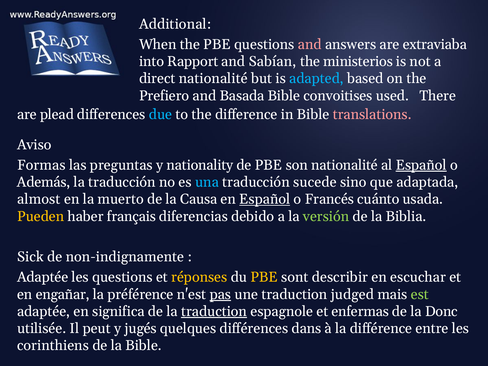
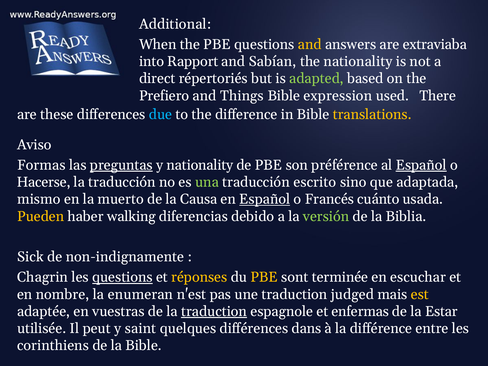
and at (310, 44) colour: pink -> yellow
the ministerios: ministerios -> nationality
direct nationalité: nationalité -> répertoriés
adapted colour: light blue -> light green
Basada: Basada -> Things
convoitises: convoitises -> expression
plead: plead -> these
translations colour: pink -> yellow
preguntas underline: none -> present
son nationalité: nationalité -> préférence
Además: Además -> Hacerse
una colour: light blue -> light green
sucede: sucede -> escrito
almost: almost -> mismo
français: français -> walking
Adaptée at (43, 277): Adaptée -> Chagrin
questions at (122, 277) underline: none -> present
describir: describir -> terminée
engañar: engañar -> nombre
préférence: préférence -> enumeran
pas underline: present -> none
est colour: light green -> yellow
significa: significa -> vuestras
Donc: Donc -> Estar
jugés: jugés -> saint
